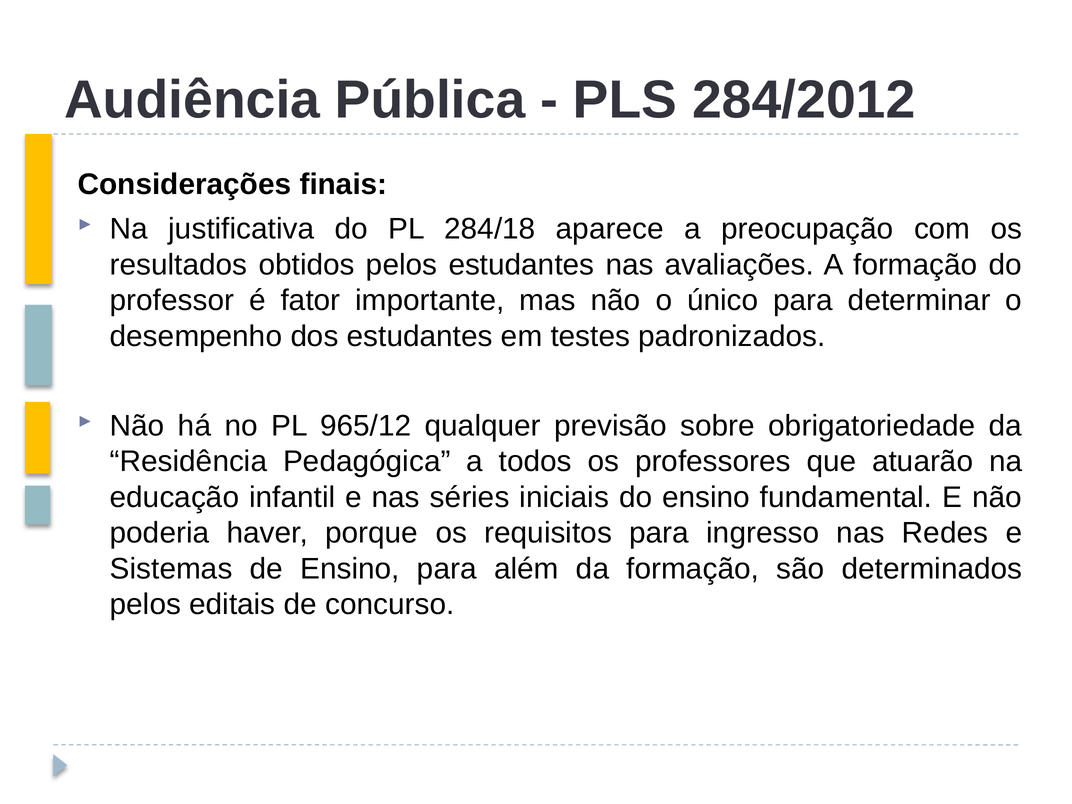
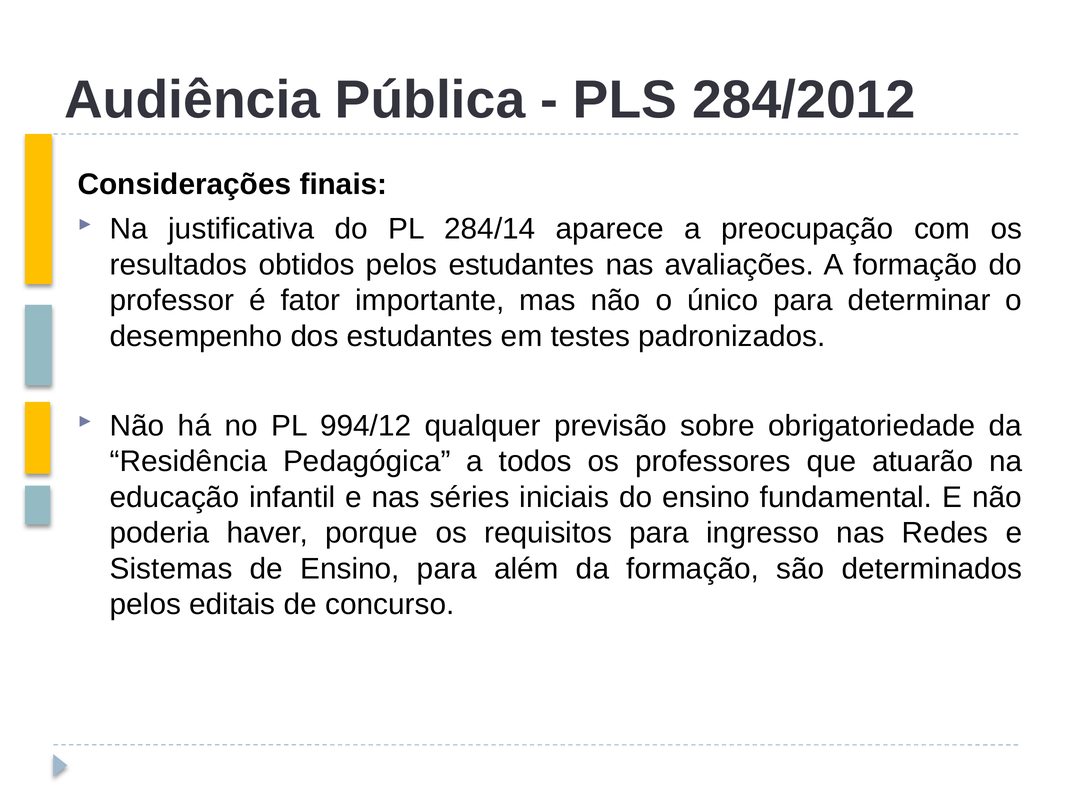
284/18: 284/18 -> 284/14
965/12: 965/12 -> 994/12
